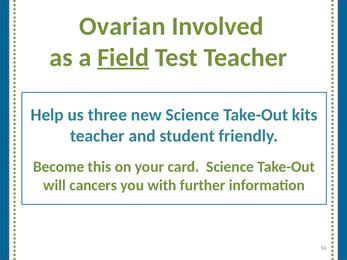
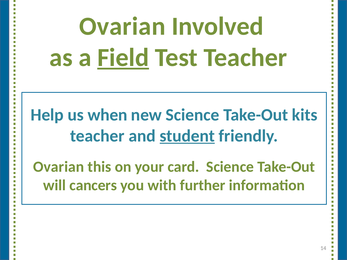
three: three -> when
student underline: none -> present
Become at (59, 167): Become -> Ovarian
